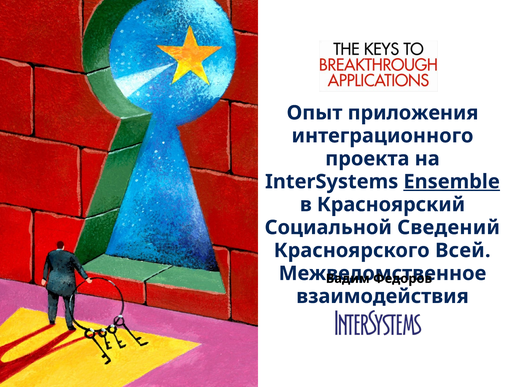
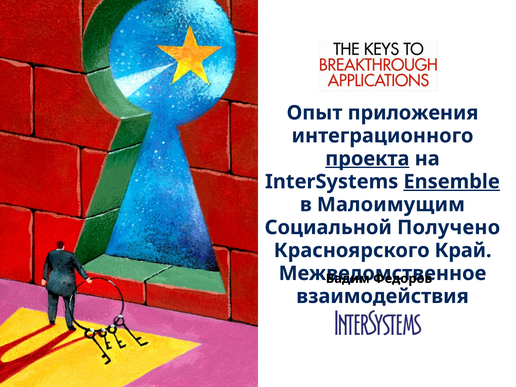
проекта underline: none -> present
Красноярский: Красноярский -> Малоимущим
Сведений: Сведений -> Получено
Всей: Всей -> Край
